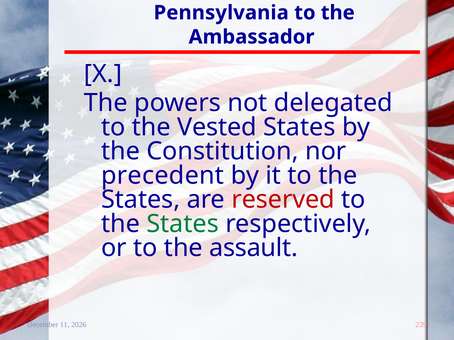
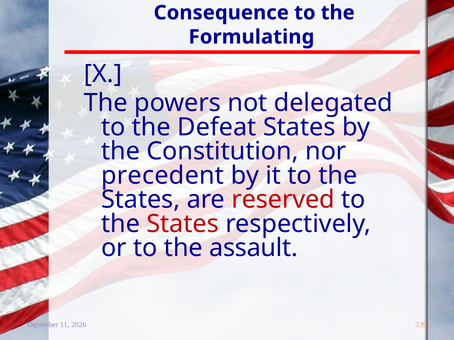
Pennsylvania: Pennsylvania -> Consequence
Ambassador: Ambassador -> Formulating
Vested: Vested -> Defeat
States at (183, 224) colour: green -> red
